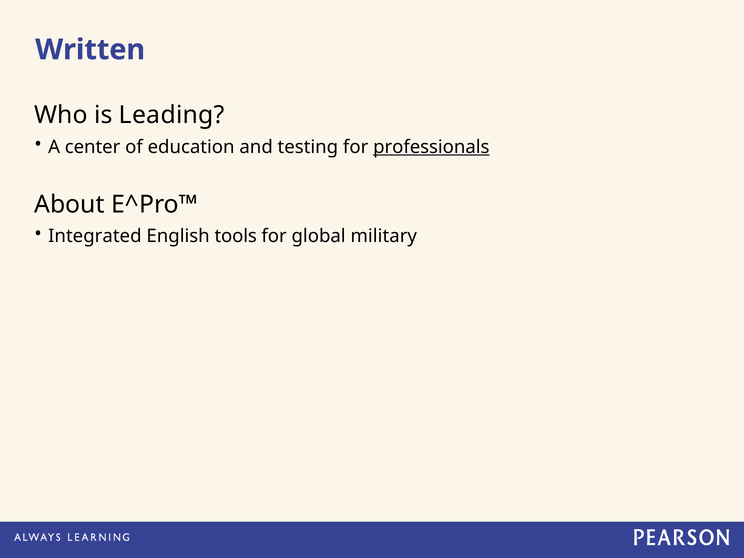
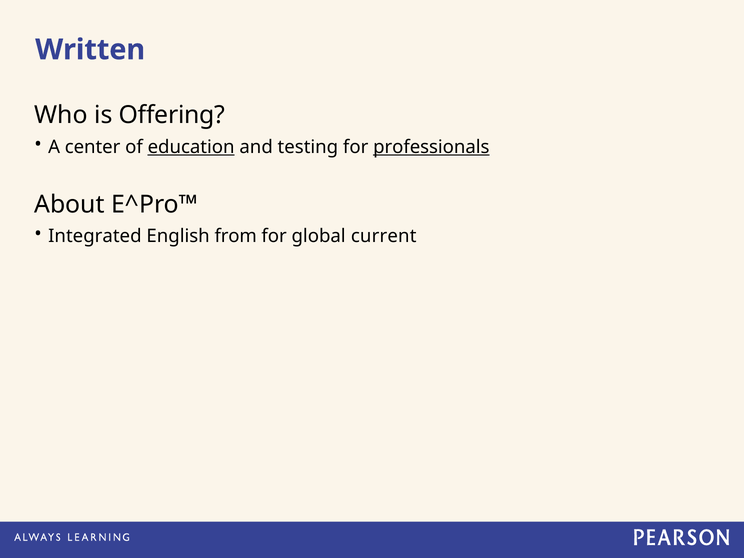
Leading: Leading -> Offering
education underline: none -> present
tools: tools -> from
military: military -> current
